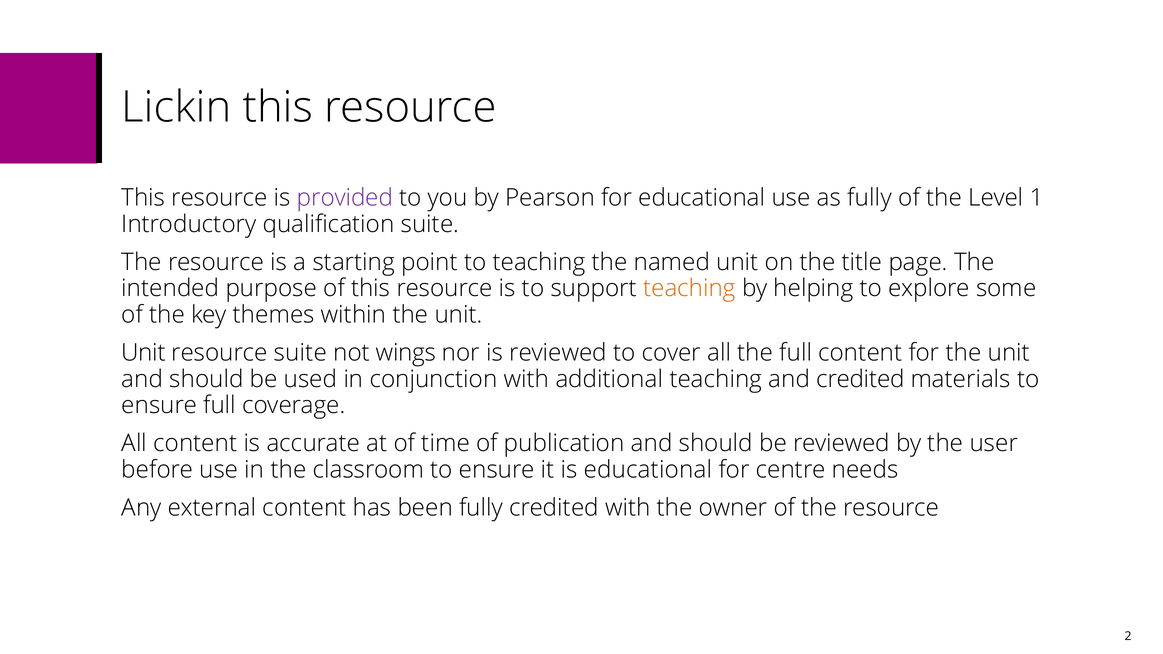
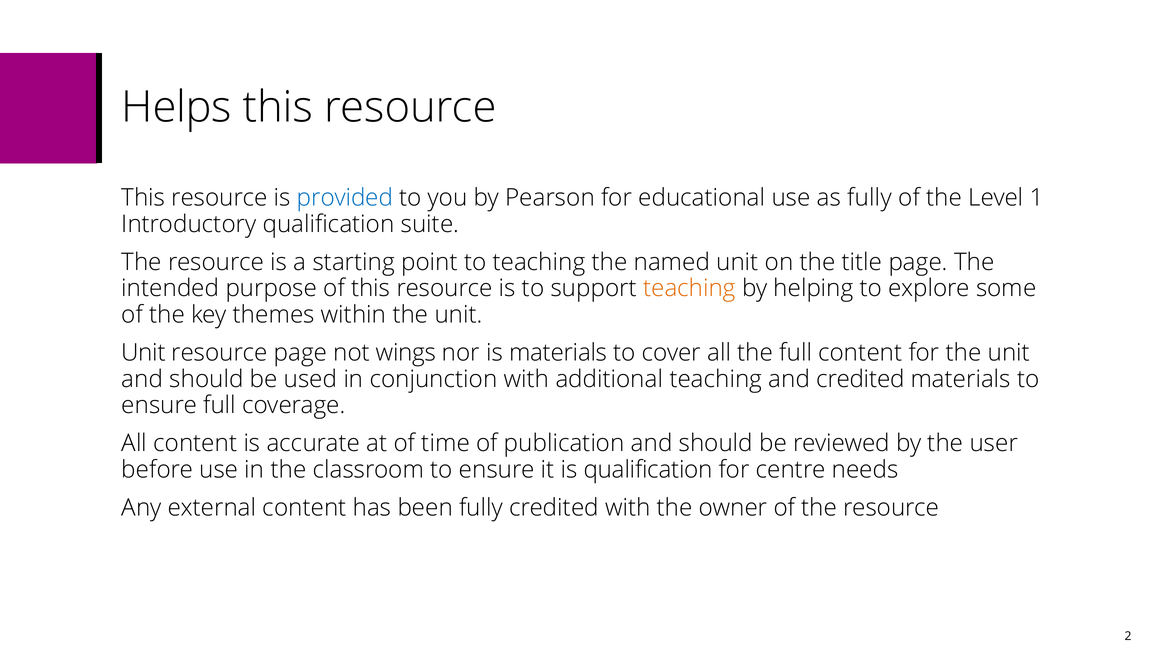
Lickin: Lickin -> Helps
provided colour: purple -> blue
resource suite: suite -> page
is reviewed: reviewed -> materials
is educational: educational -> qualification
